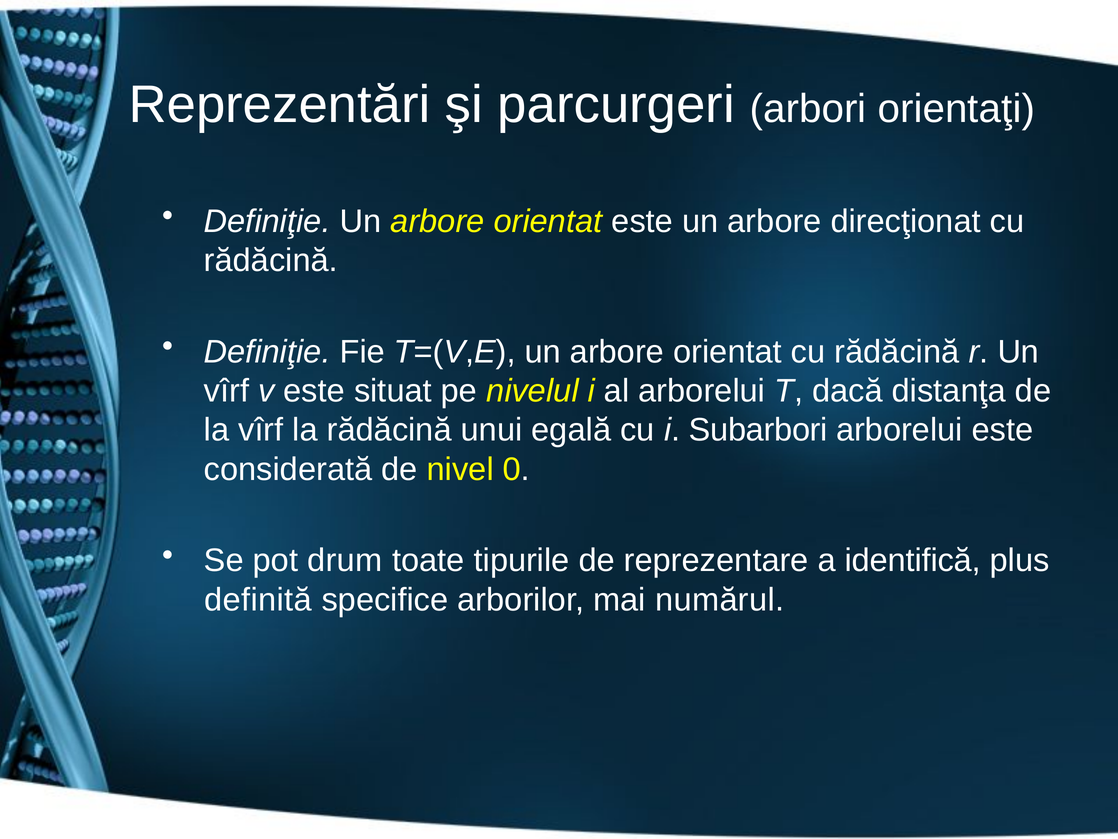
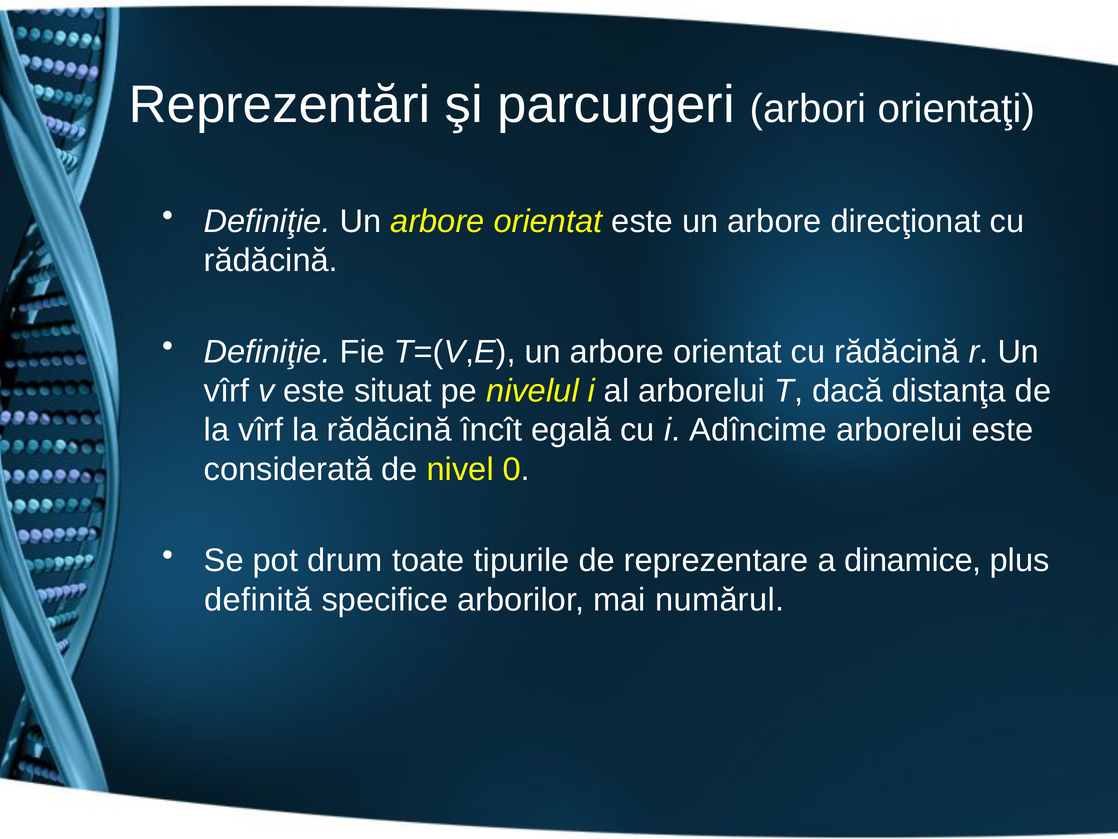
unui: unui -> încît
Subarbori: Subarbori -> Adîncime
identifică: identifică -> dinamice
